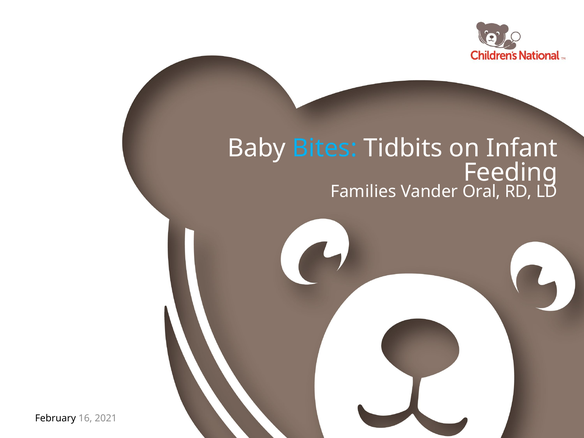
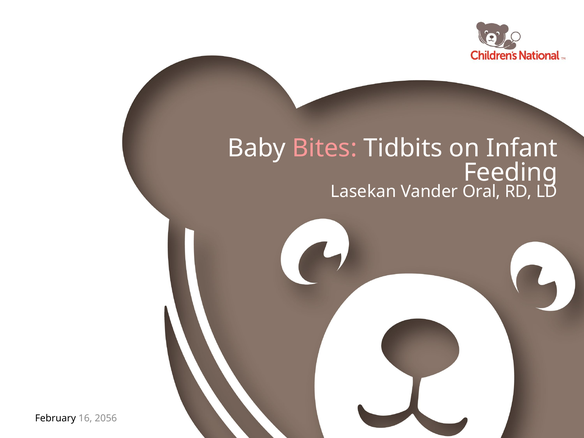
Bites colour: light blue -> pink
Families: Families -> Lasekan
2021: 2021 -> 2056
